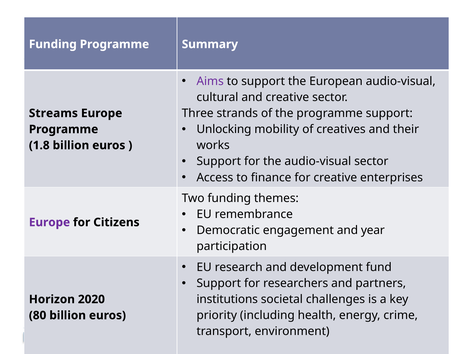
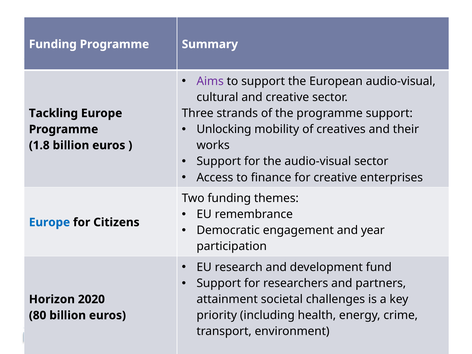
Streams: Streams -> Tackling
Europe at (49, 222) colour: purple -> blue
institutions: institutions -> attainment
